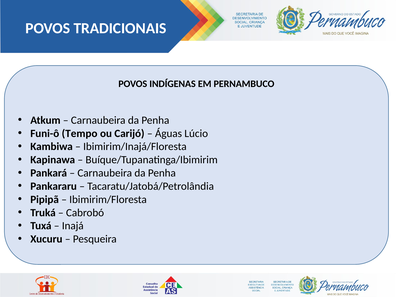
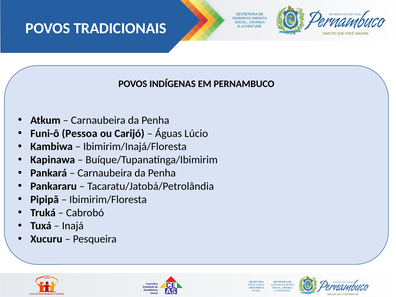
Tempo: Tempo -> Pessoa
